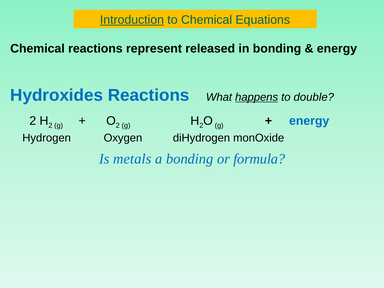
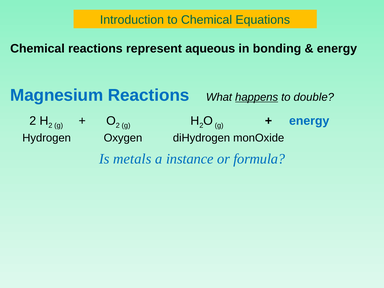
Introduction underline: present -> none
released: released -> aqueous
Hydroxides: Hydroxides -> Magnesium
a bonding: bonding -> instance
